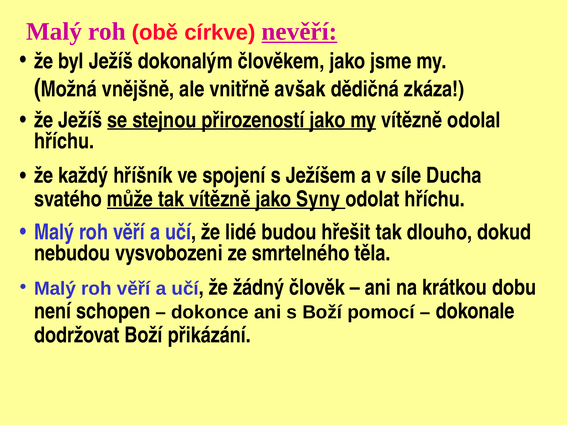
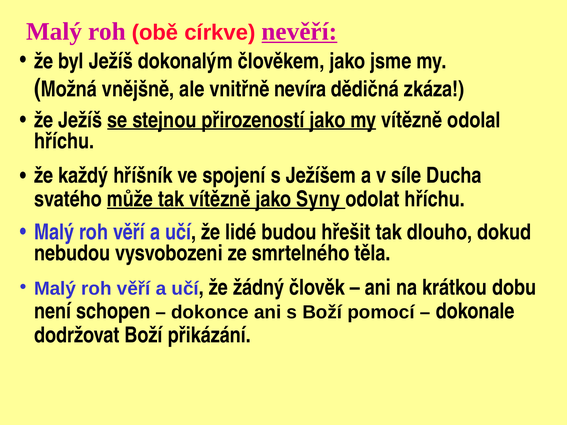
avšak: avšak -> nevíra
